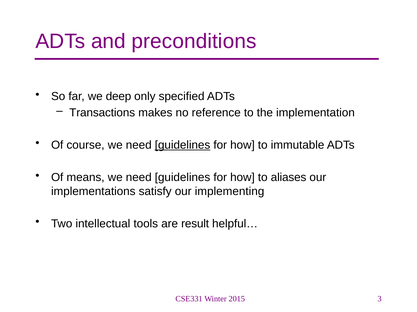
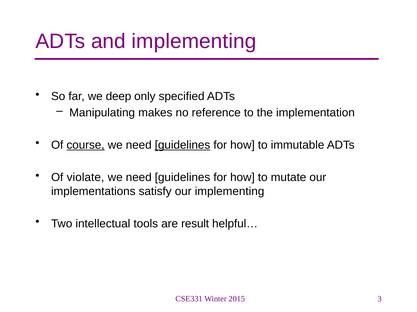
and preconditions: preconditions -> implementing
Transactions: Transactions -> Manipulating
course underline: none -> present
means: means -> violate
aliases: aliases -> mutate
